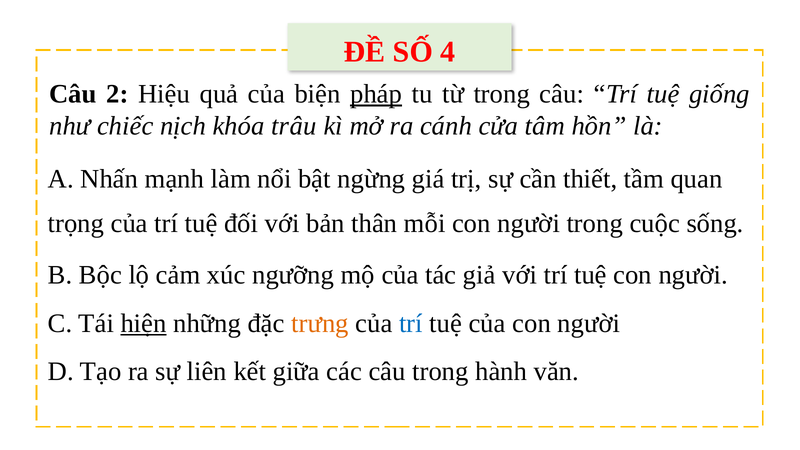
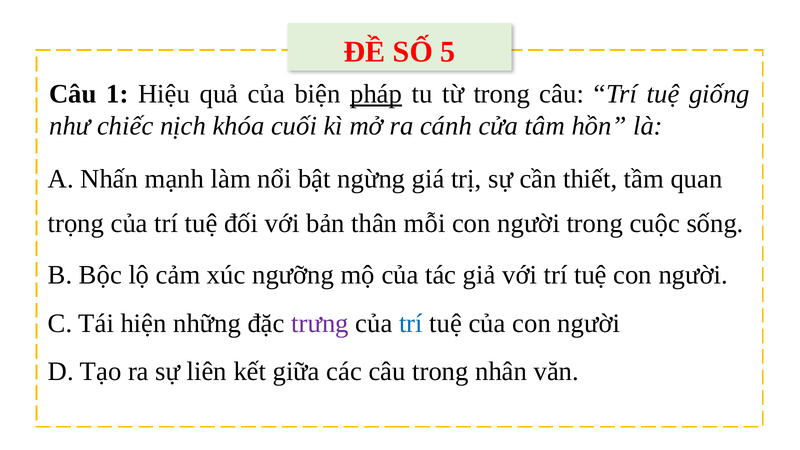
4: 4 -> 5
2: 2 -> 1
trâu: trâu -> cuối
hiện underline: present -> none
trưng colour: orange -> purple
hành: hành -> nhân
